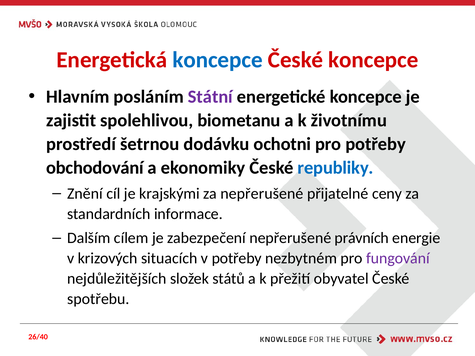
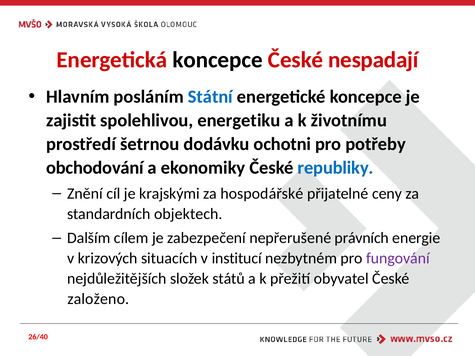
koncepce at (218, 60) colour: blue -> black
České koncepce: koncepce -> nespadají
Státní colour: purple -> blue
biometanu: biometanu -> energetiku
za nepřerušené: nepřerušené -> hospodářské
informace: informace -> objektech
v potřeby: potřeby -> institucí
spotřebu: spotřebu -> založeno
